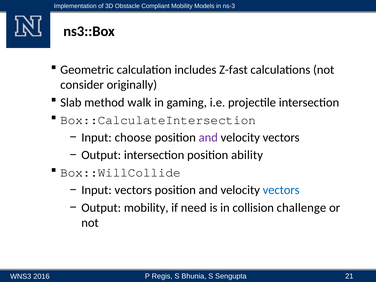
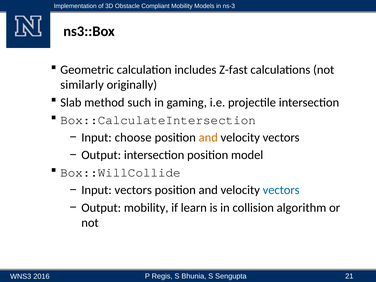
consider: consider -> similarly
walk: walk -> such
and at (208, 137) colour: purple -> orange
ability: ability -> model
need: need -> learn
challenge: challenge -> algorithm
